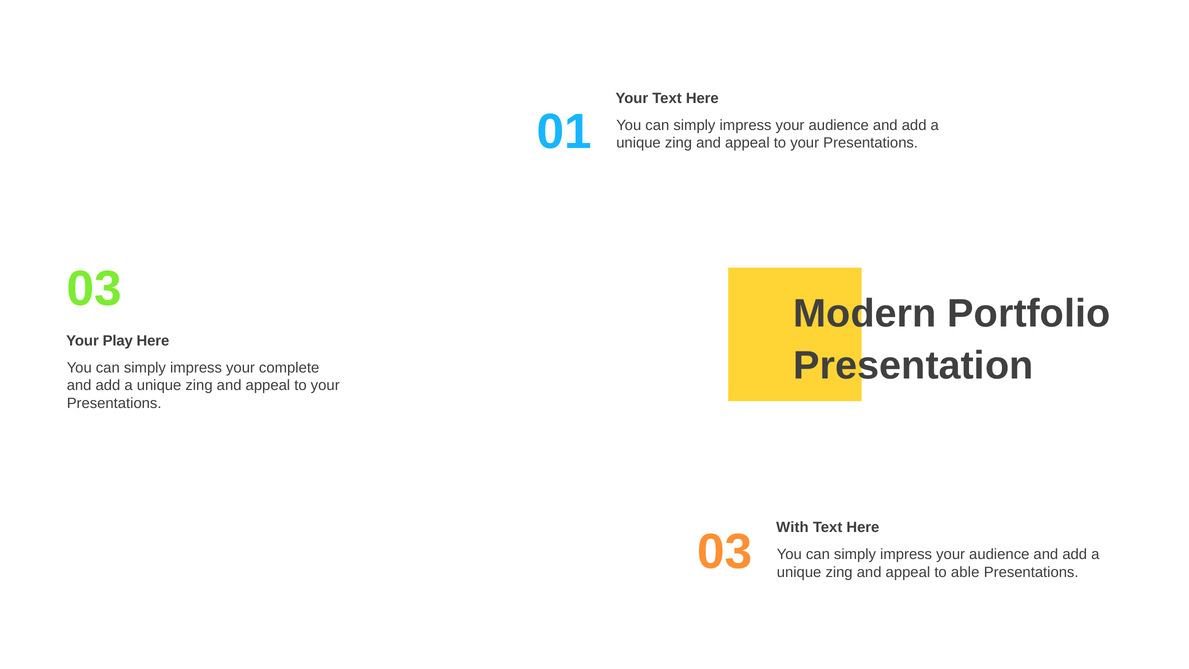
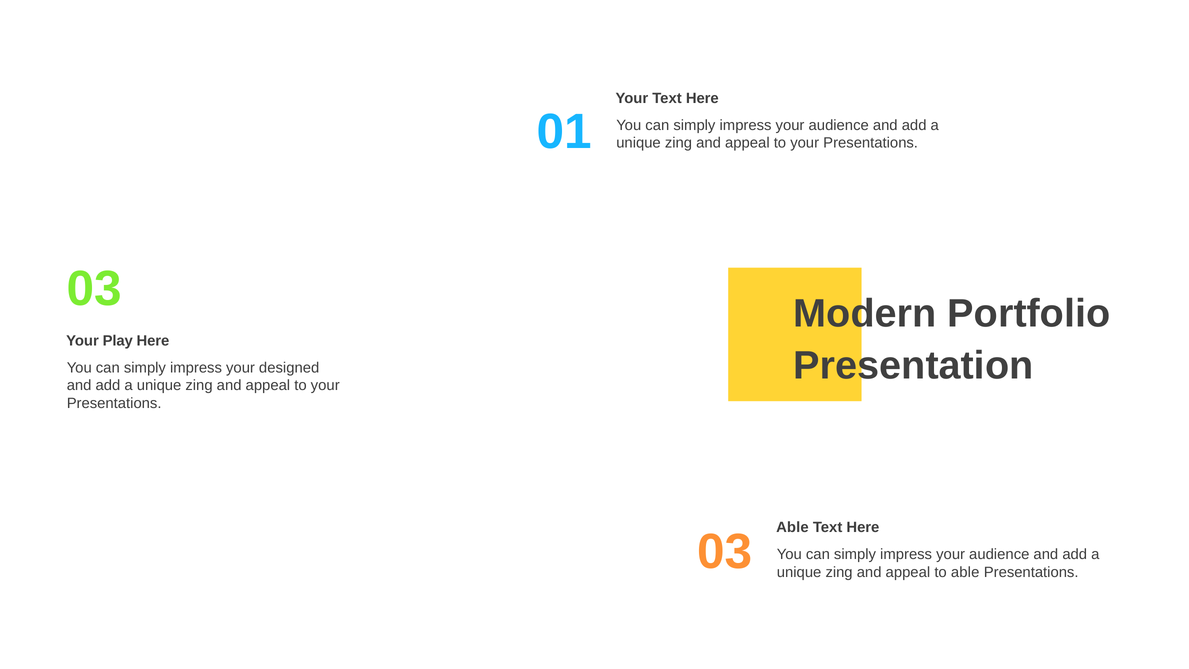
complete: complete -> designed
With at (792, 527): With -> Able
